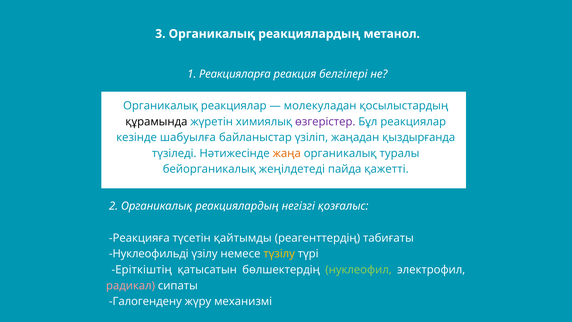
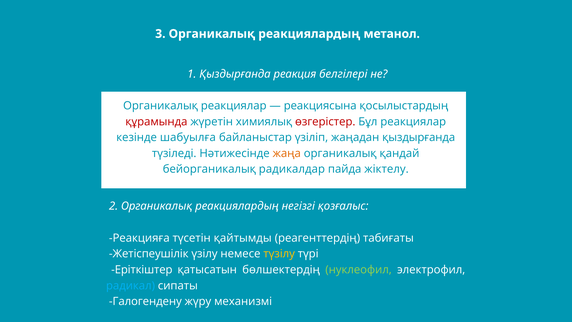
1 Реакцияларға: Реакцияларға -> Қыздырғанда
молекуладан: молекуладан -> реакциясына
құрамында colour: black -> red
өзгерістер colour: purple -> red
туралы: туралы -> қандай
жеңілдетеді: жеңілдетеді -> радикалдар
қажетті: қажетті -> жіктелу
Нуклеофильді: Нуклеофильді -> Жетіспеушілік
Еріткіштің: Еріткіштің -> Еріткіштер
радикал colour: pink -> light blue
